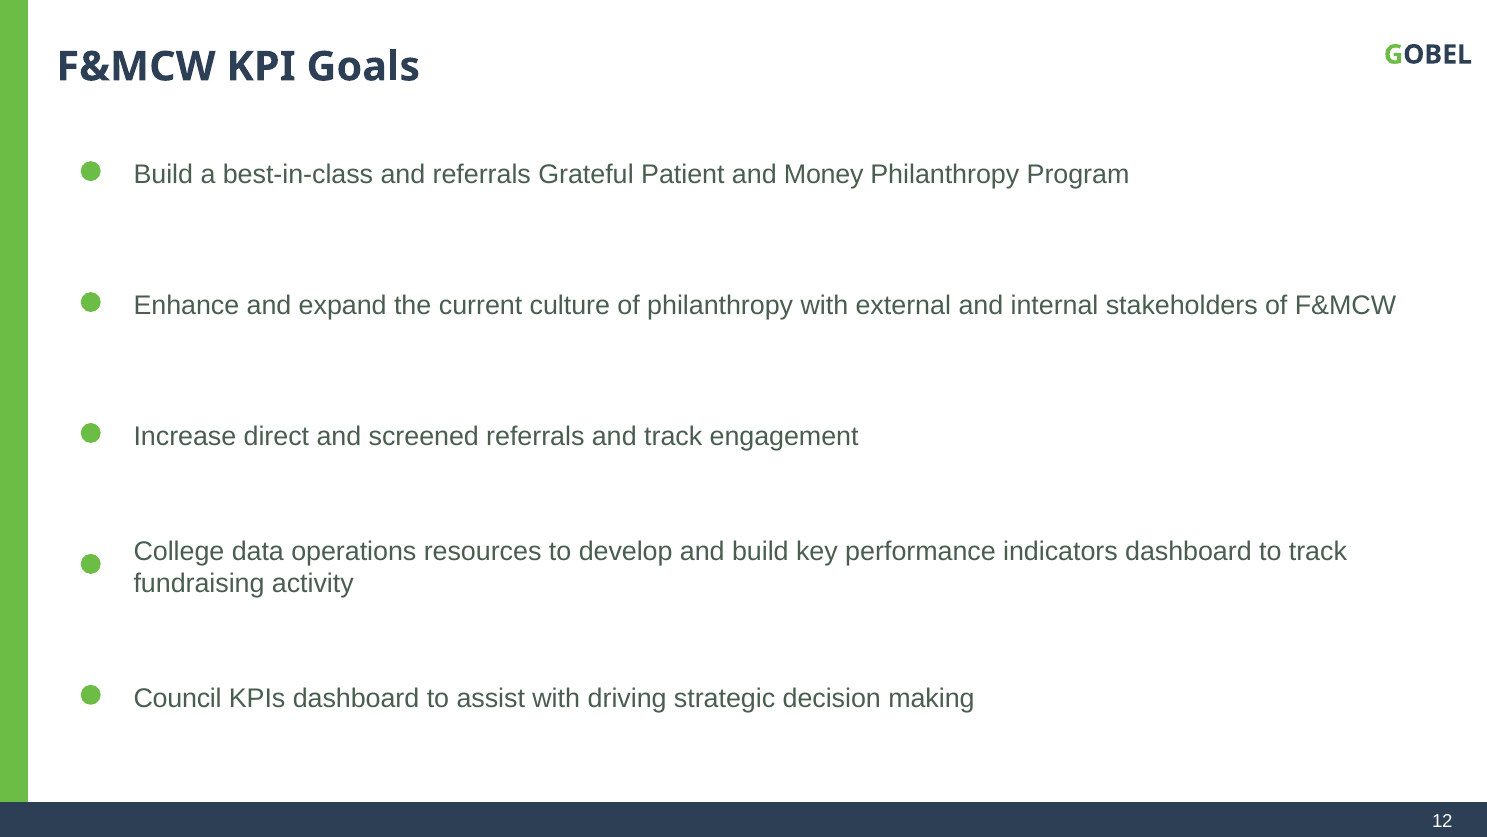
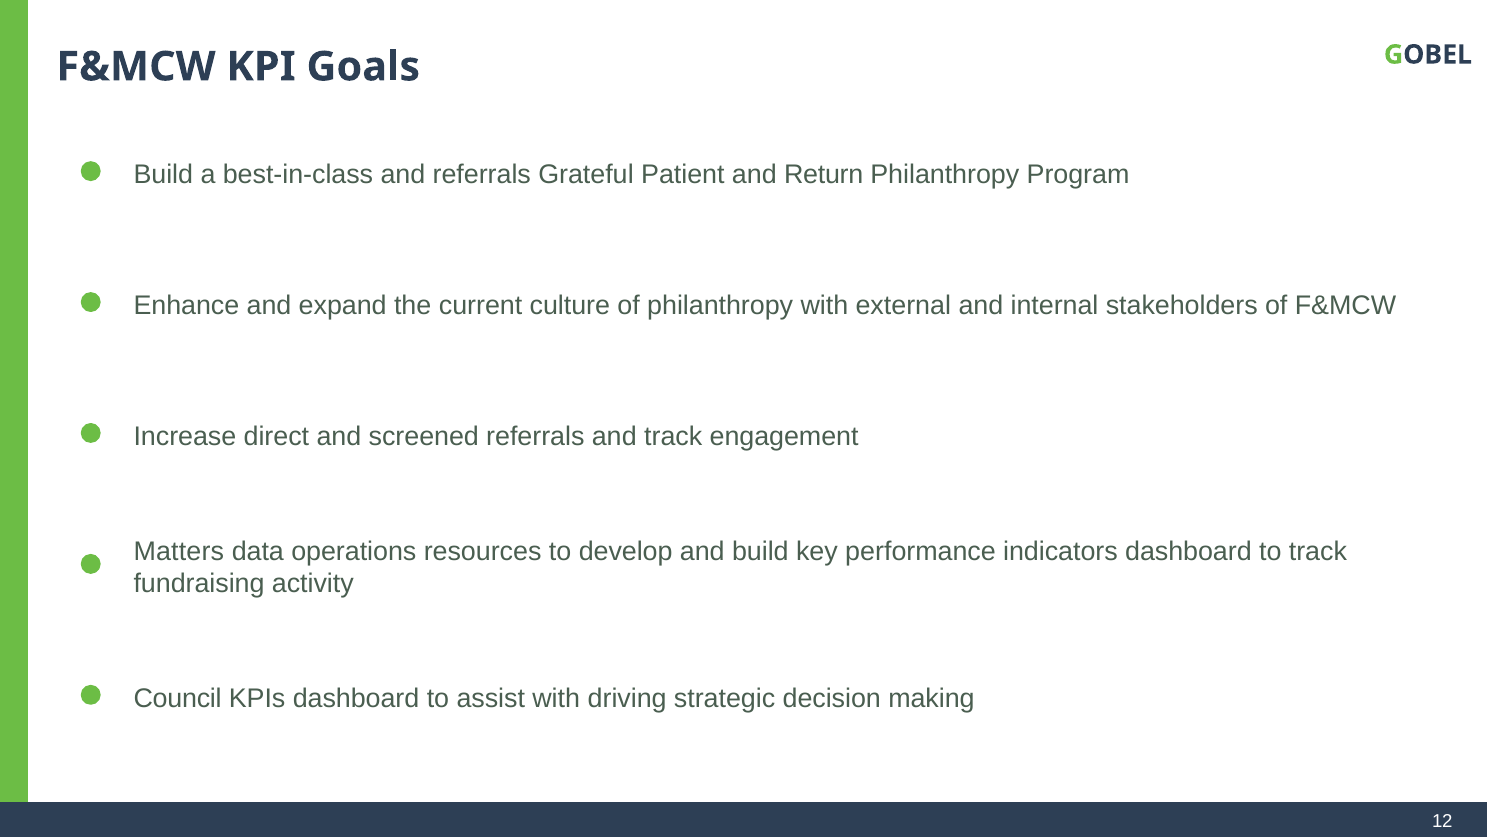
Money: Money -> Return
College: College -> Matters
